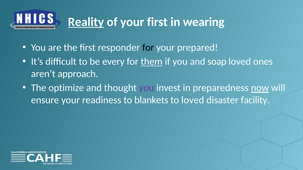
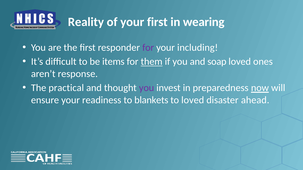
Reality underline: present -> none
for at (148, 48) colour: black -> purple
prepared: prepared -> including
every: every -> items
approach: approach -> response
optimize: optimize -> practical
facility: facility -> ahead
